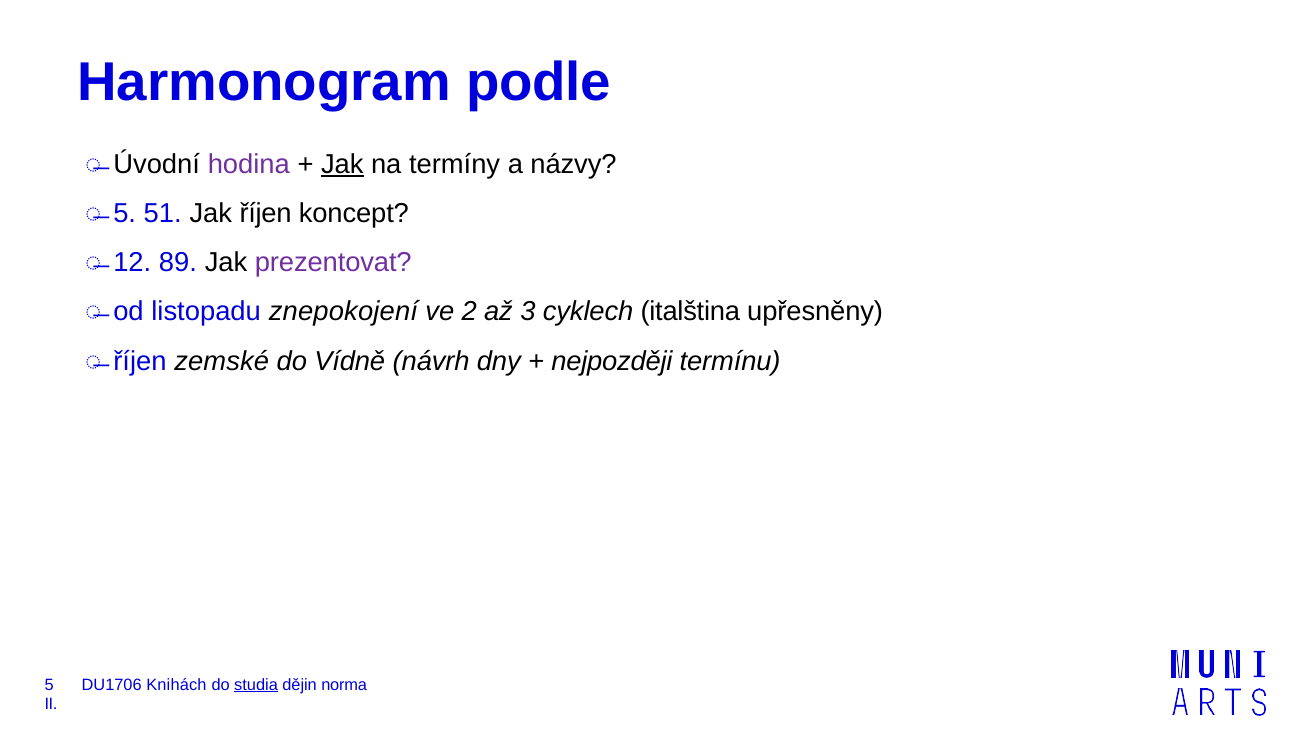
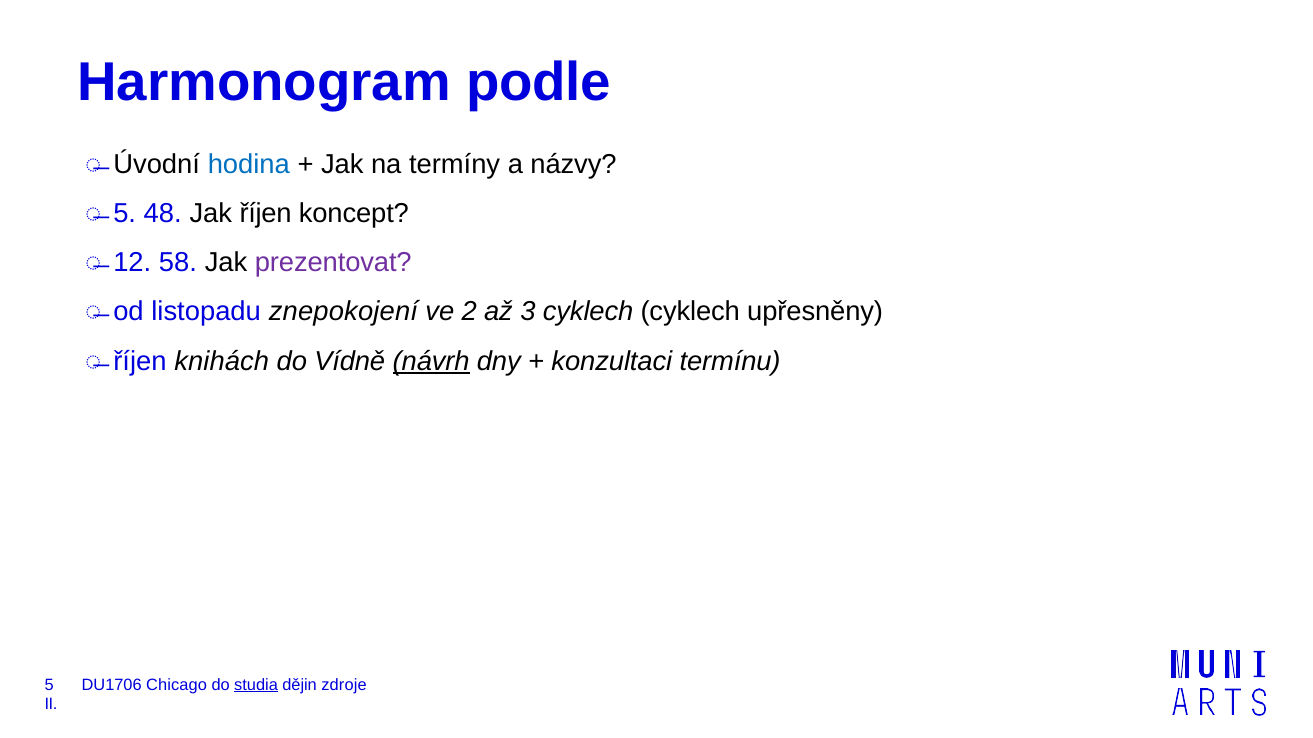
hodina colour: purple -> blue
Jak at (342, 164) underline: present -> none
51: 51 -> 48
89: 89 -> 58
cyklech italština: italština -> cyklech
zemské: zemské -> knihách
návrh underline: none -> present
nejpozději: nejpozději -> konzultaci
Knihách: Knihách -> Chicago
norma: norma -> zdroje
